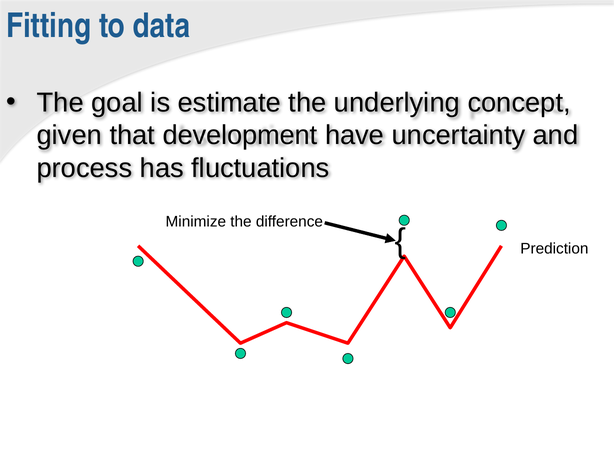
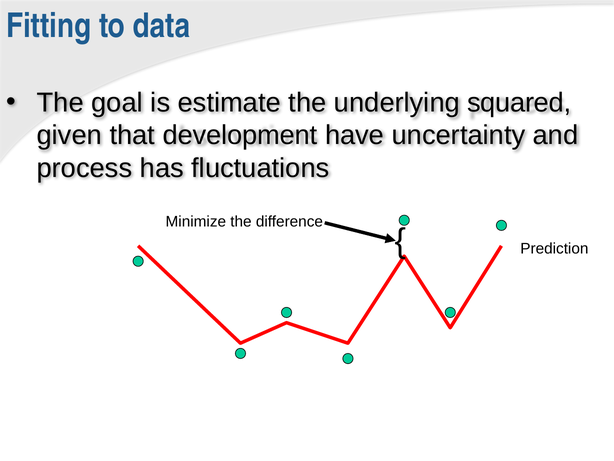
concept: concept -> squared
